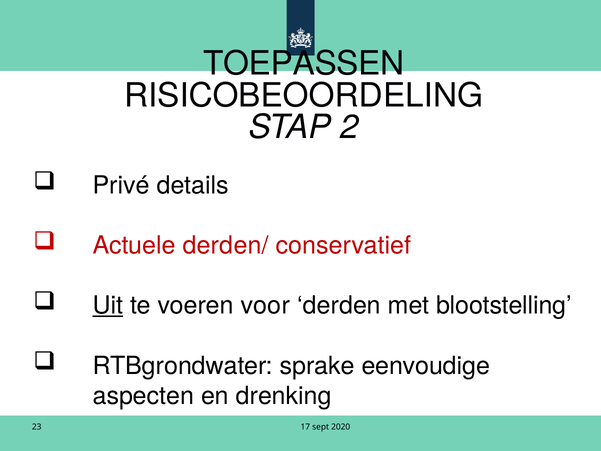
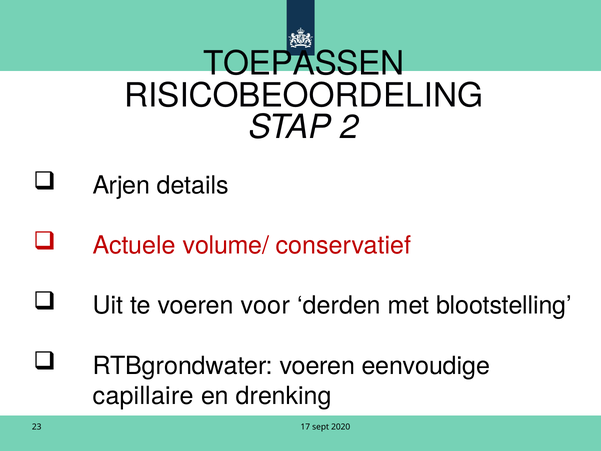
Privé: Privé -> Arjen
derden/: derden/ -> volume/
Uit underline: present -> none
RTBgrondwater sprake: sprake -> voeren
aspecten: aspecten -> capillaire
